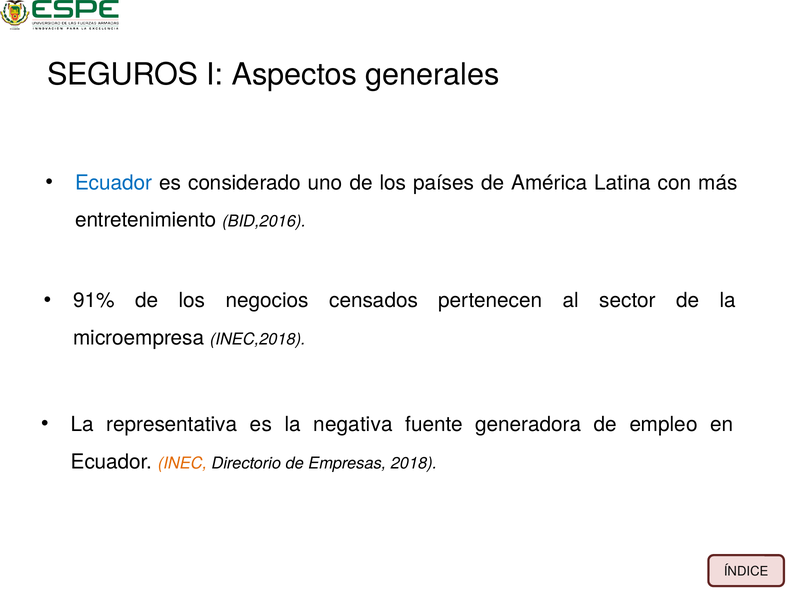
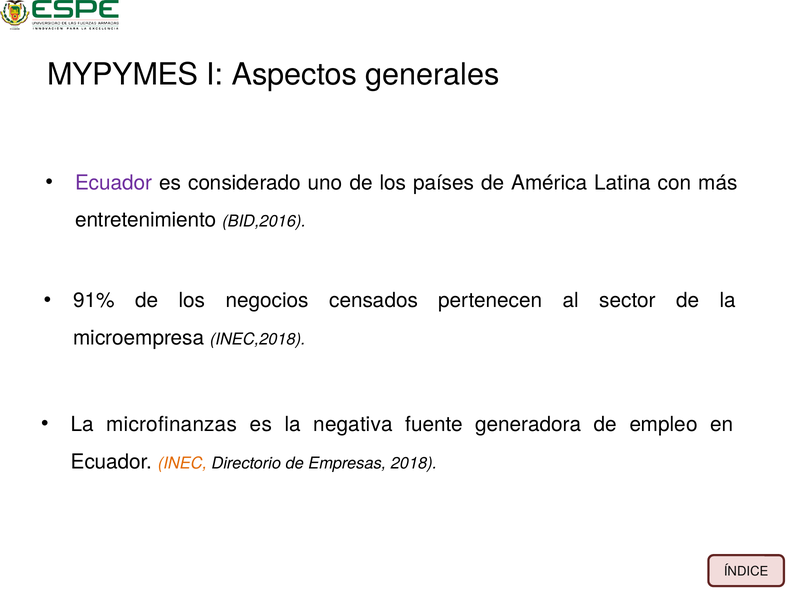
SEGUROS: SEGUROS -> MYPYMES
Ecuador at (114, 183) colour: blue -> purple
representativa: representativa -> microfinanzas
